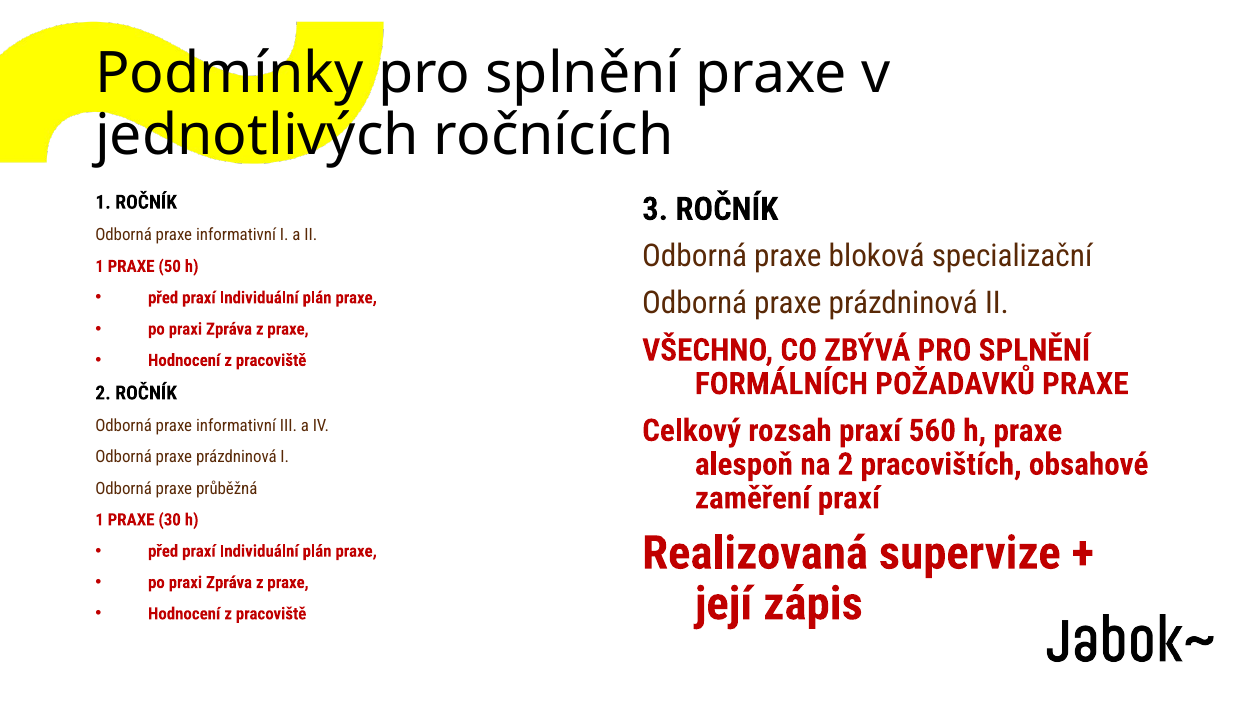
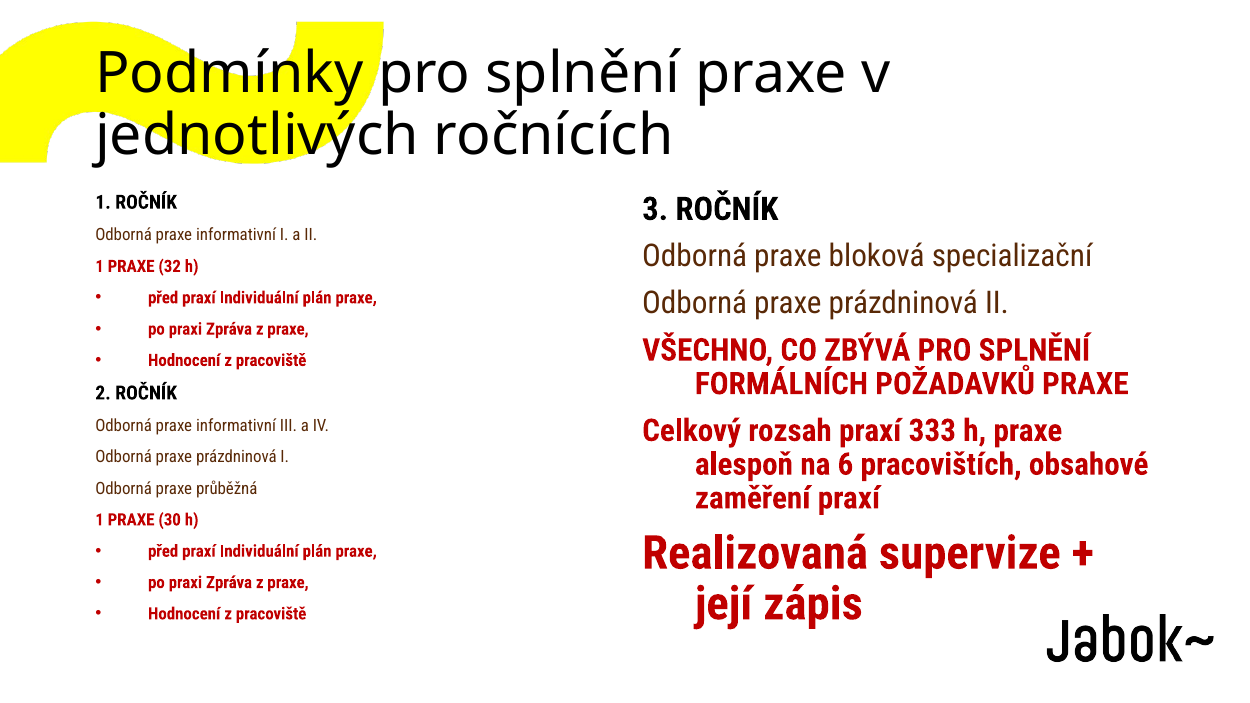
50: 50 -> 32
560: 560 -> 333
na 2: 2 -> 6
